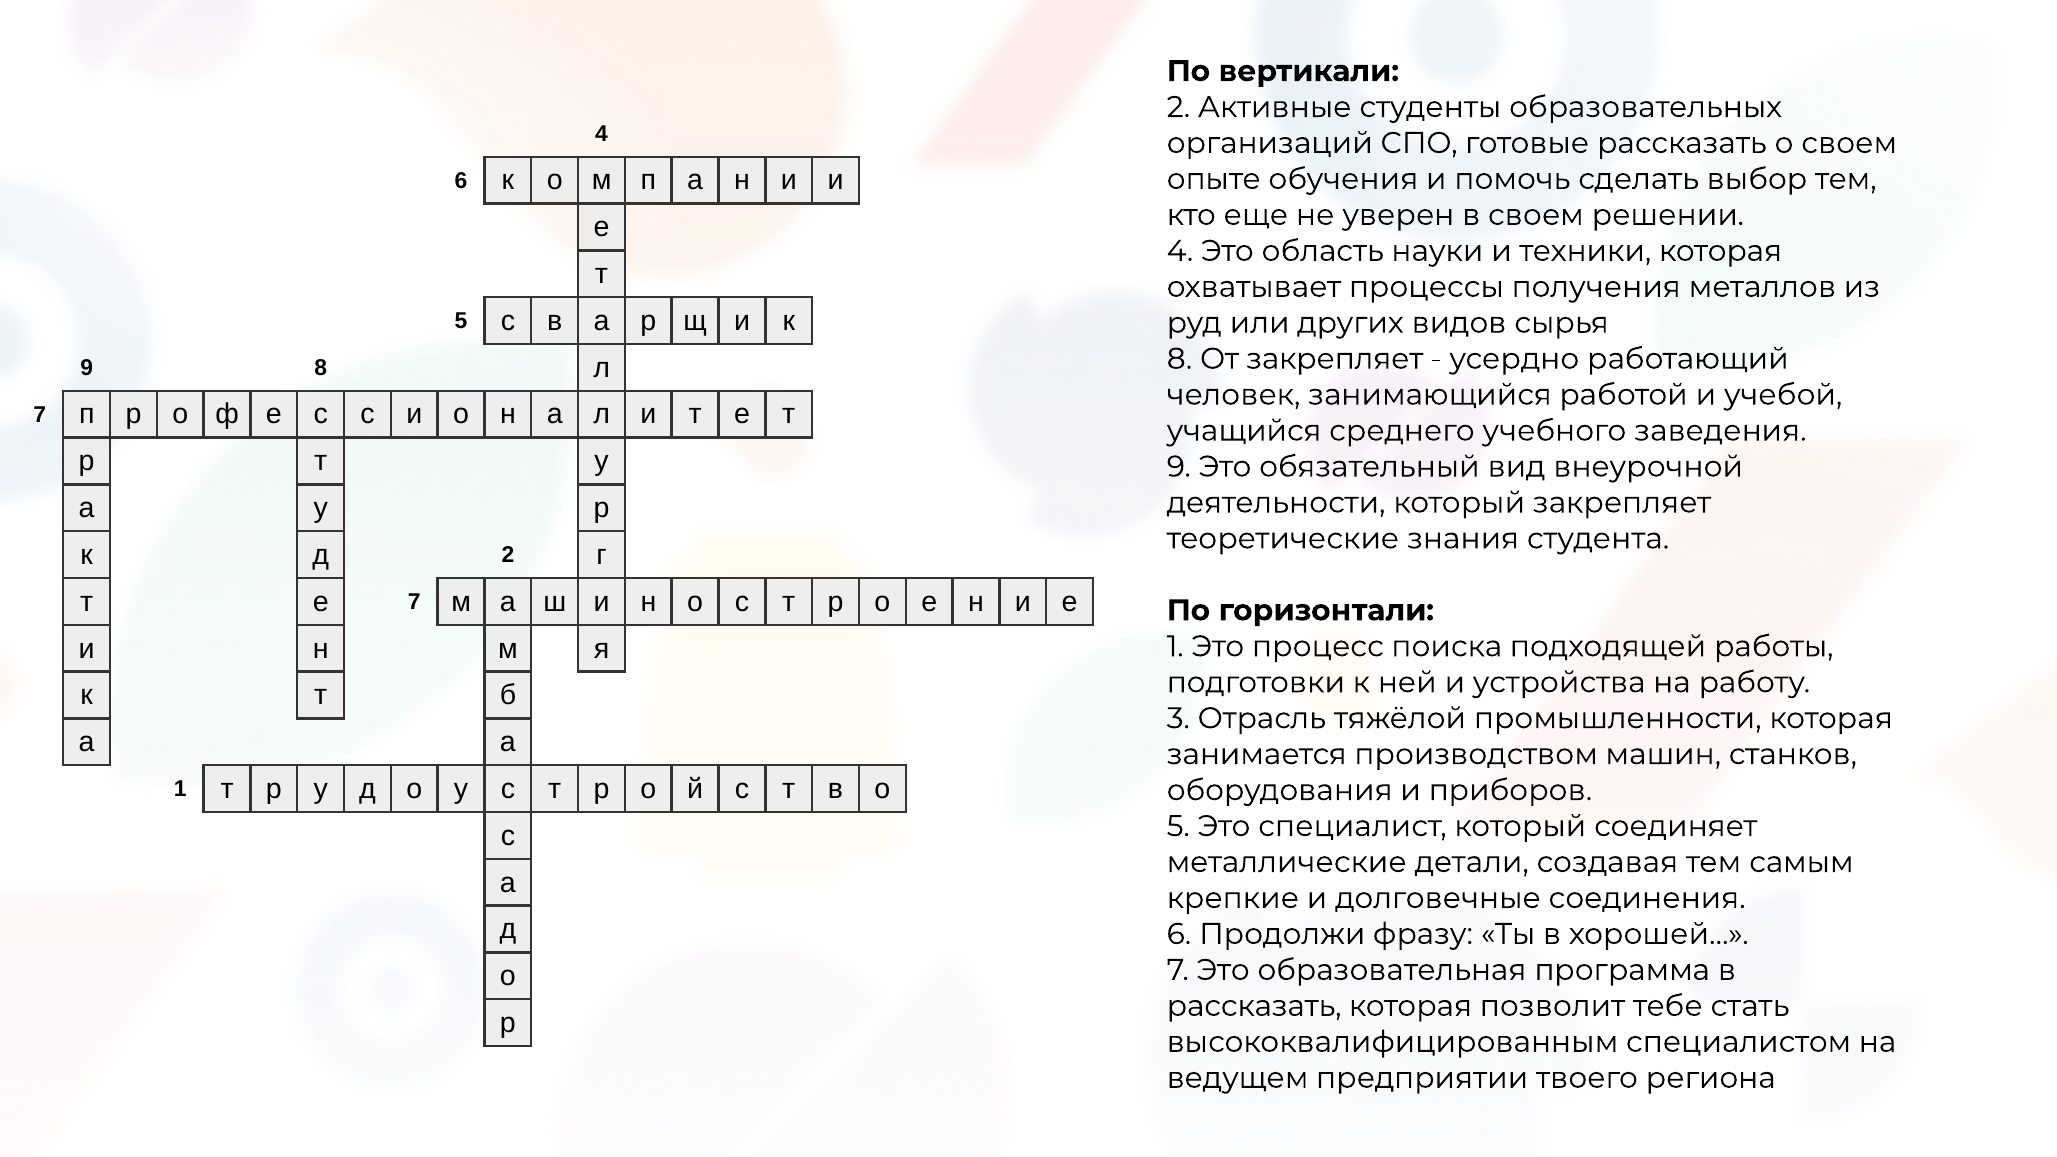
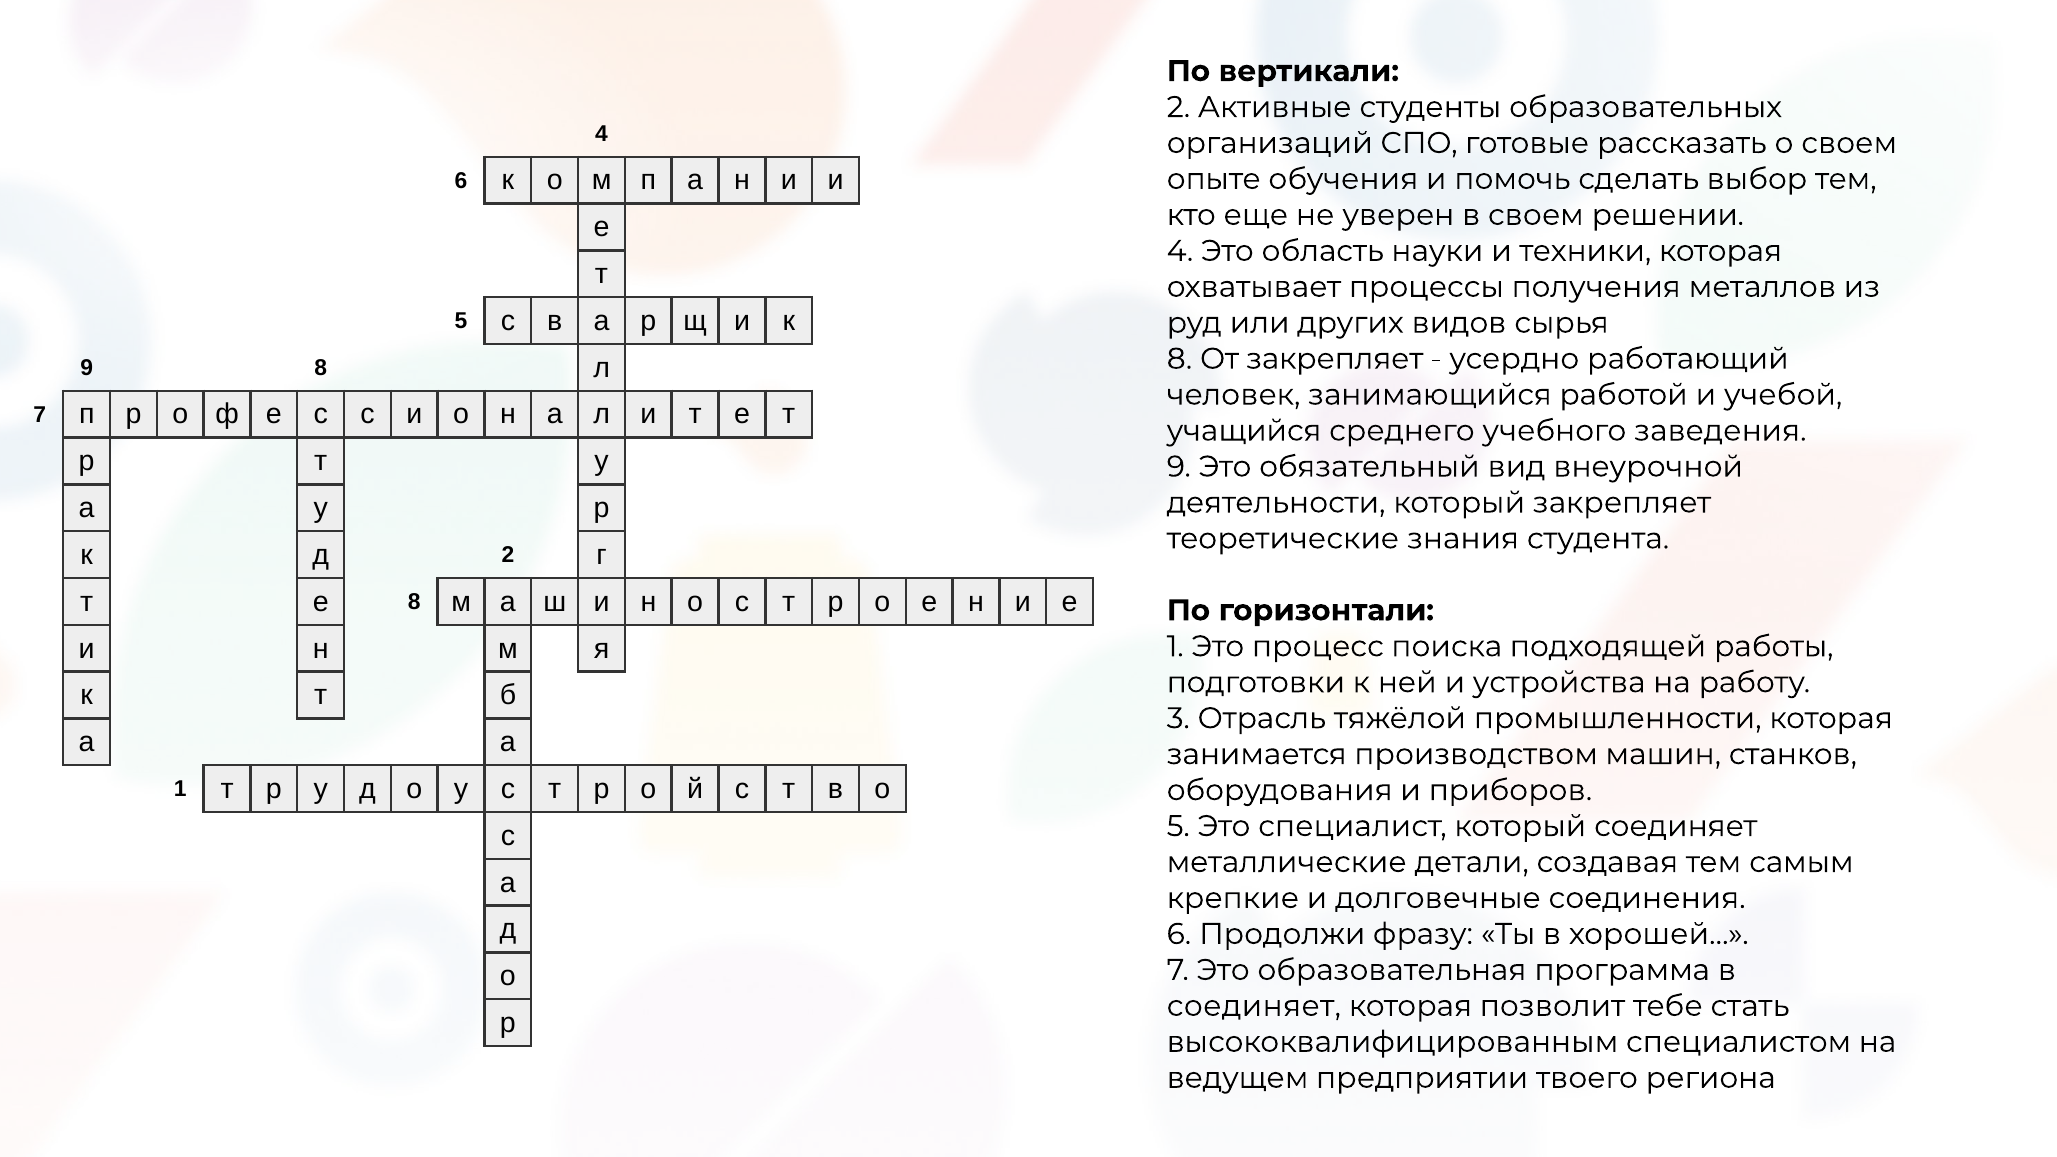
е 7: 7 -> 8
рассказать at (1254, 1006): рассказать -> соединяет
